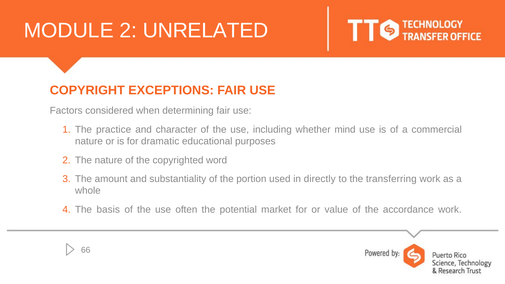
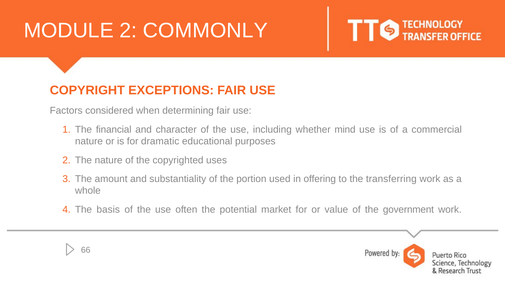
UNRELATED: UNRELATED -> COMMONLY
practice: practice -> financial
word: word -> uses
directly: directly -> offering
accordance: accordance -> government
